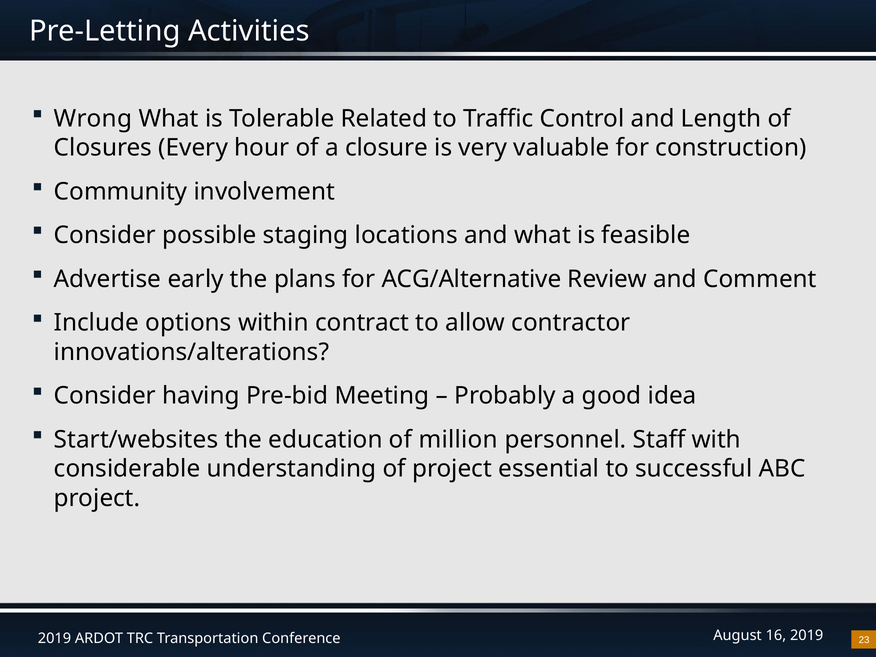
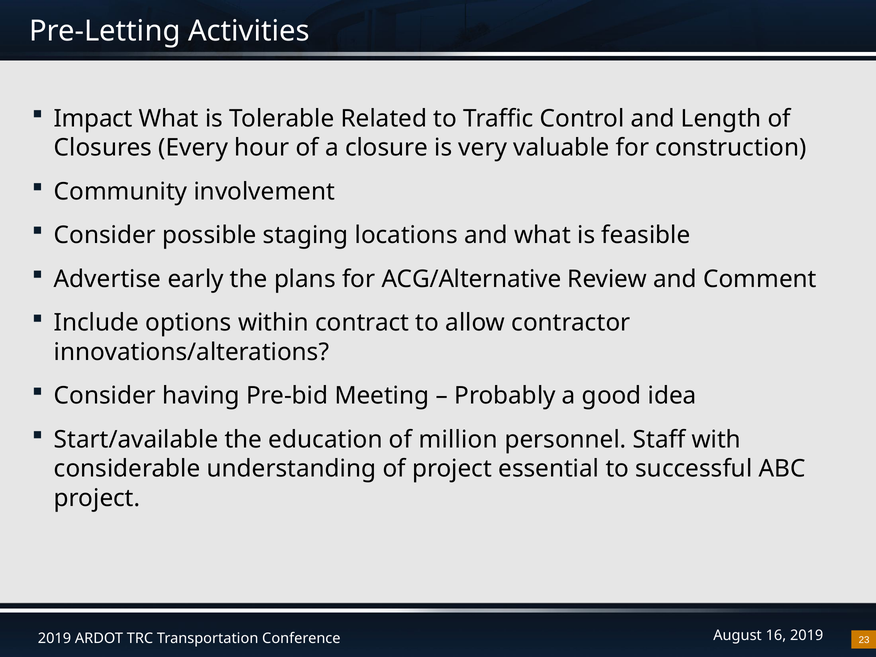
Wrong: Wrong -> Impact
Start/websites: Start/websites -> Start/available
